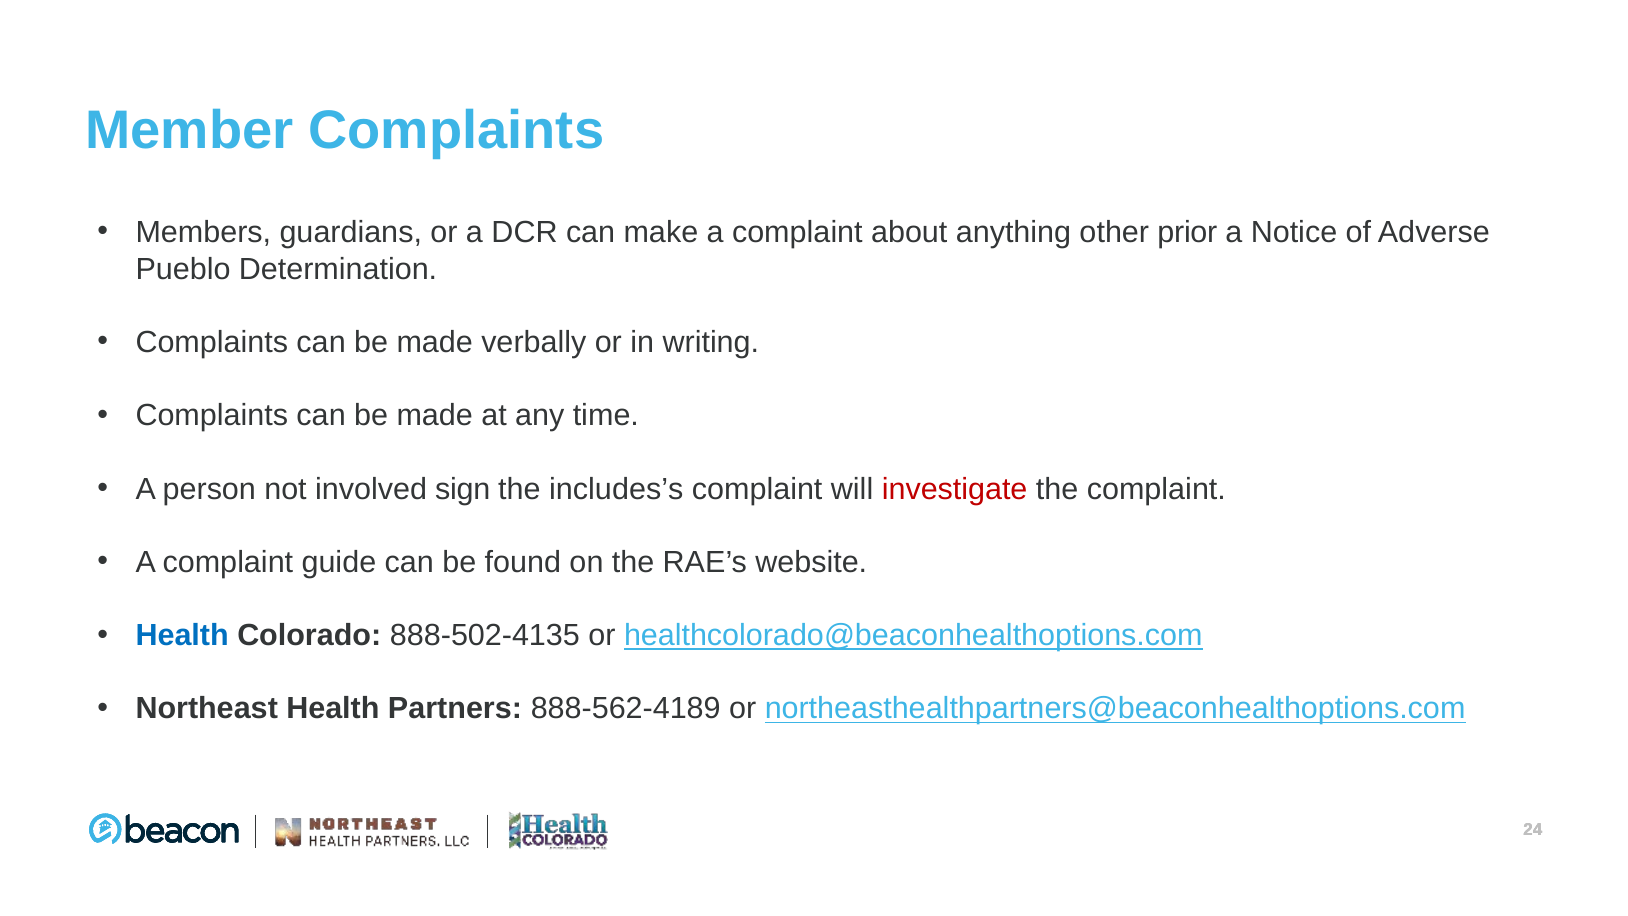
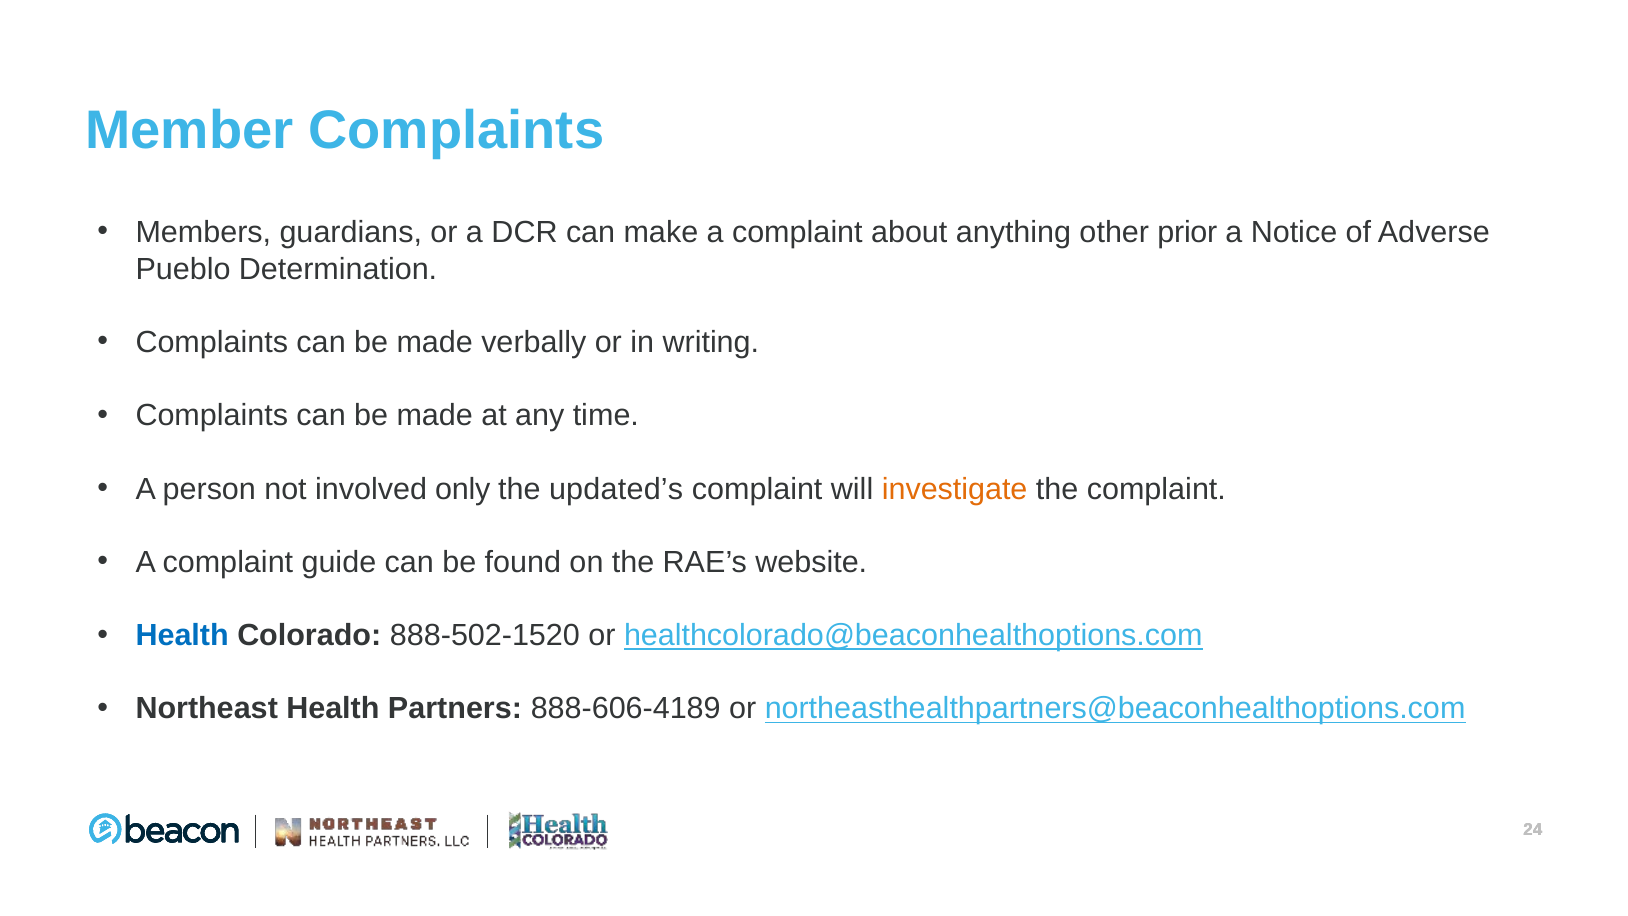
sign: sign -> only
includes’s: includes’s -> updated’s
investigate colour: red -> orange
888-502-4135: 888-502-4135 -> 888-502-1520
888-562-4189: 888-562-4189 -> 888-606-4189
